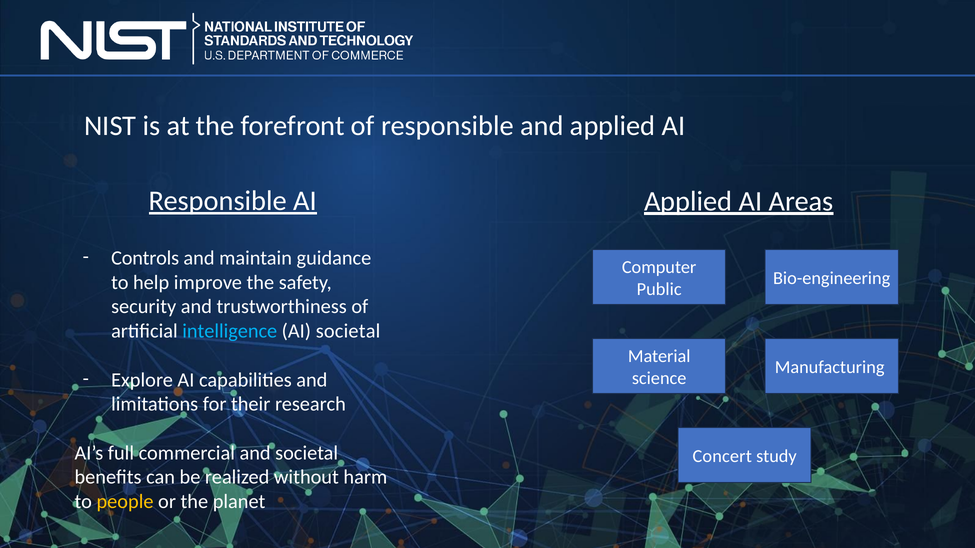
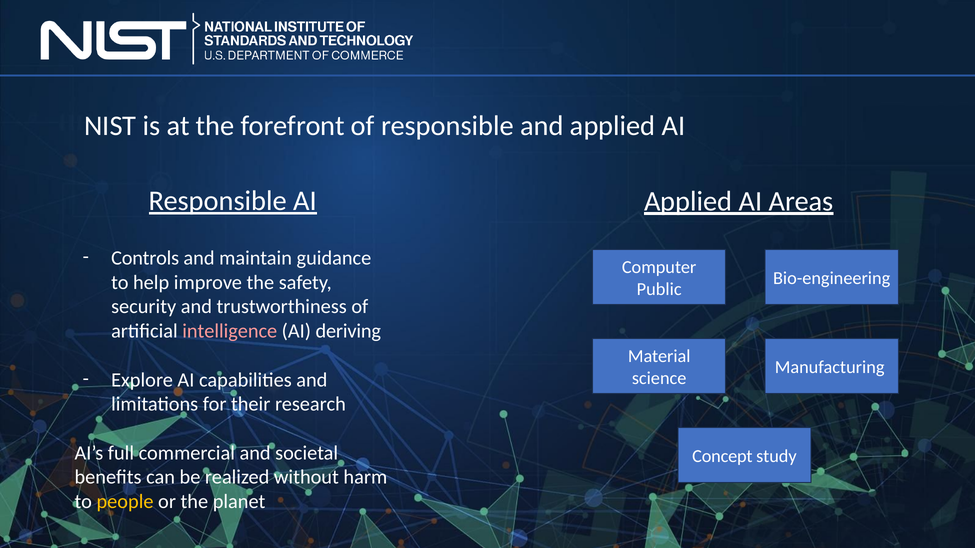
intelligence colour: light blue -> pink
AI societal: societal -> deriving
Concert: Concert -> Concept
